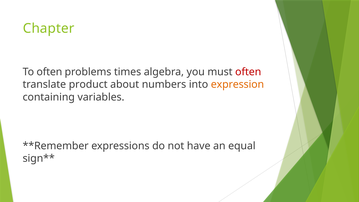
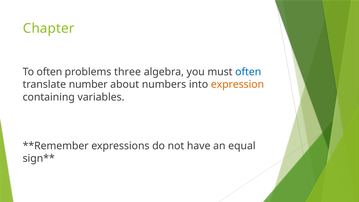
times: times -> three
often at (248, 72) colour: red -> blue
product: product -> number
